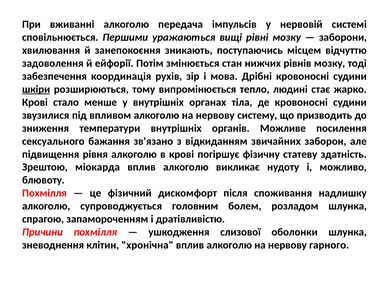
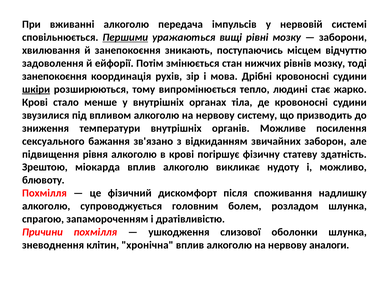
Першими underline: none -> present
забезпечення at (54, 76): забезпечення -> занепокоєння
гарного: гарного -> аналоги
